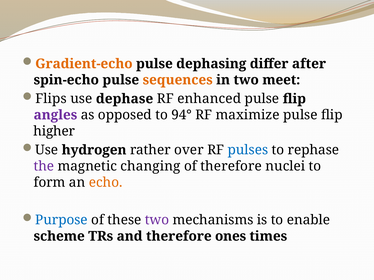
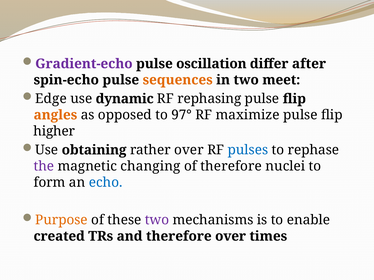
Gradient-echo colour: orange -> purple
dephasing: dephasing -> oscillation
Flips: Flips -> Edge
dephase: dephase -> dynamic
enhanced: enhanced -> rephasing
angles colour: purple -> orange
94°: 94° -> 97°
hydrogen: hydrogen -> obtaining
echo colour: orange -> blue
Purpose colour: blue -> orange
scheme: scheme -> created
therefore ones: ones -> over
